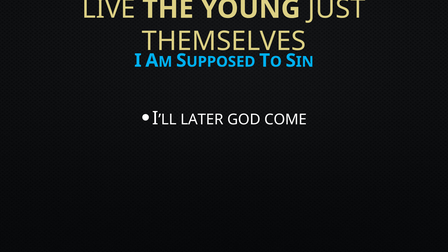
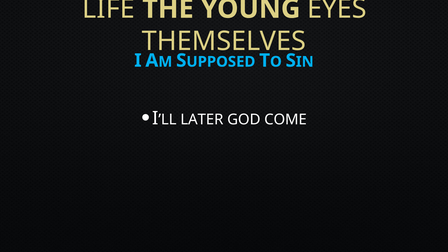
LIVE: LIVE -> LIFE
JUST: JUST -> EYES
